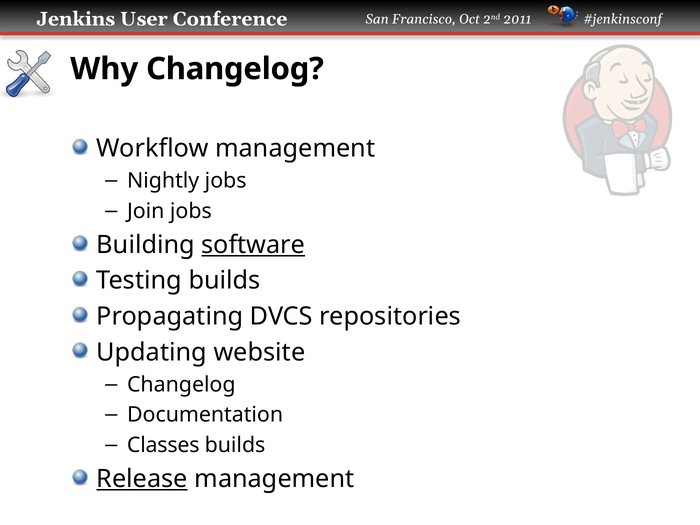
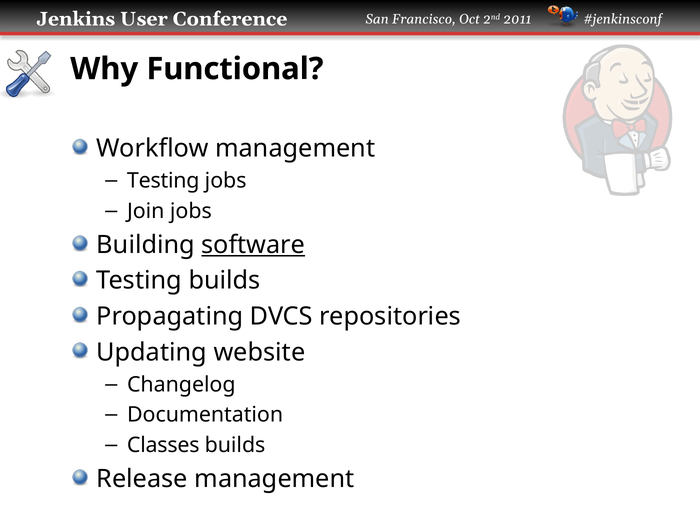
Why Changelog: Changelog -> Functional
Nightly at (163, 181): Nightly -> Testing
Release underline: present -> none
